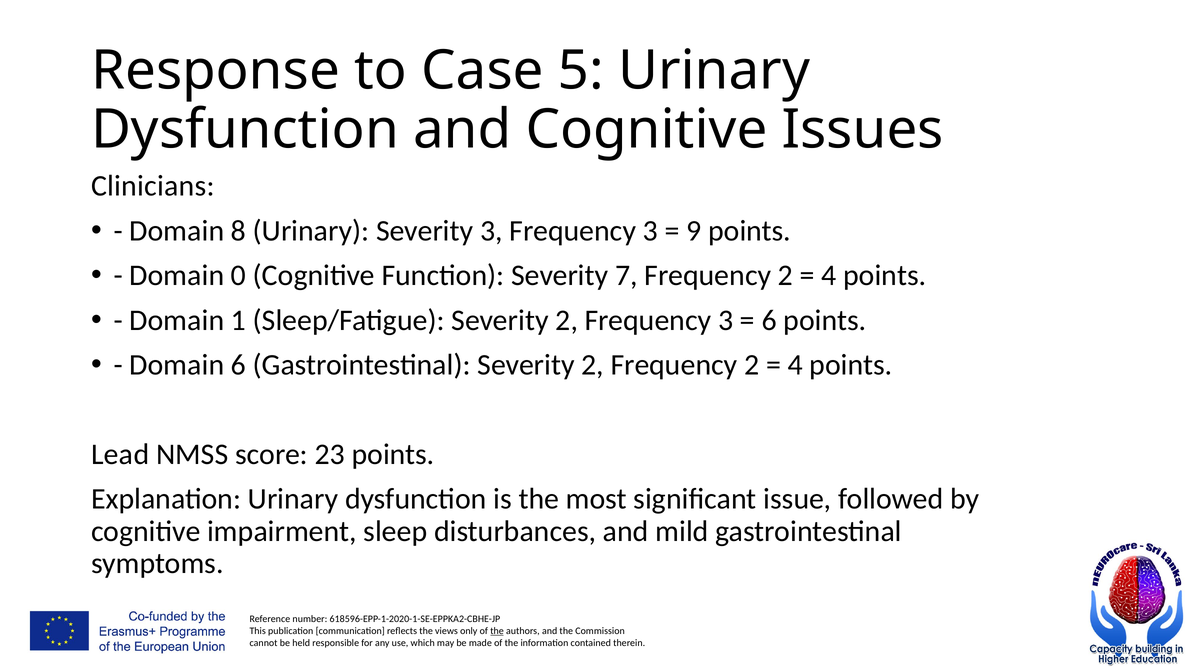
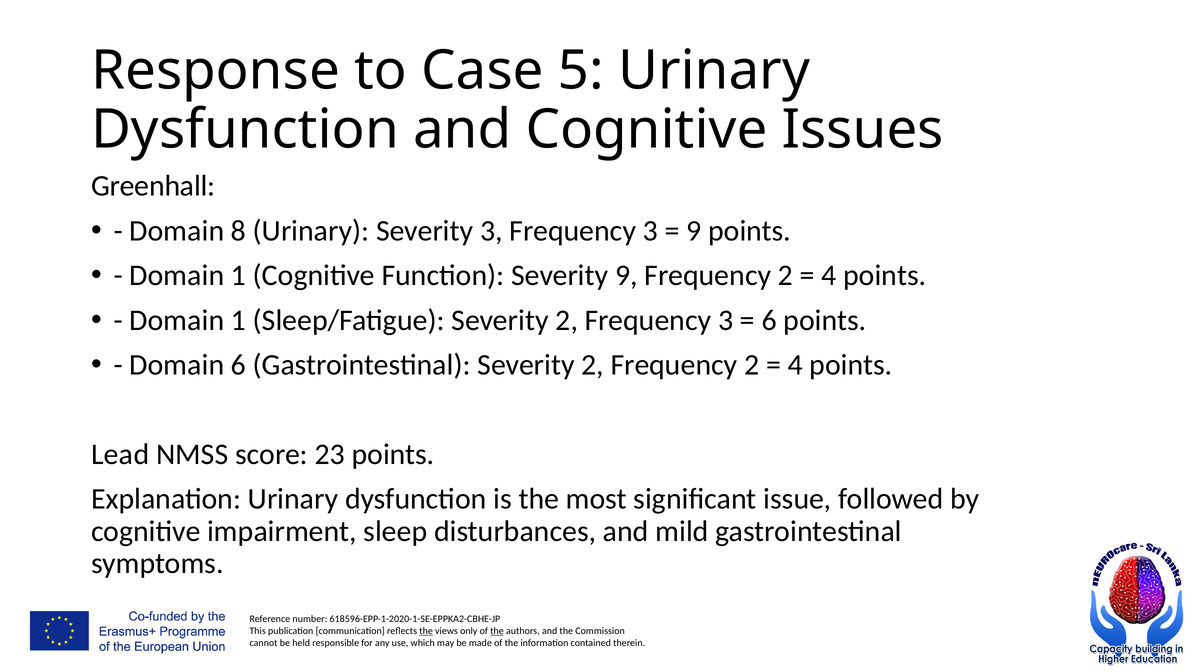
Clinicians: Clinicians -> Greenhall
0 at (238, 276): 0 -> 1
Severity 7: 7 -> 9
the at (426, 631) underline: none -> present
